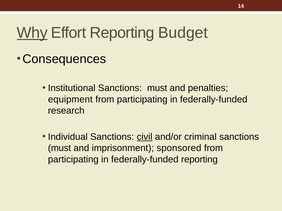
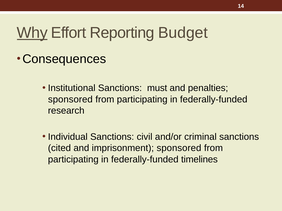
equipment at (70, 100): equipment -> sponsored
civil underline: present -> none
must at (59, 148): must -> cited
federally-funded reporting: reporting -> timelines
